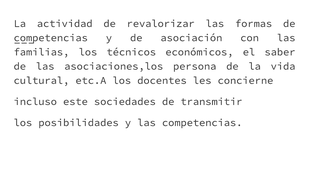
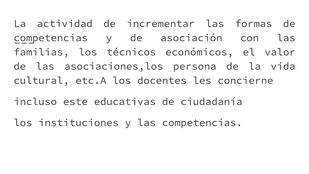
revalorizar: revalorizar -> incrementar
saber: saber -> valor
sociedades: sociedades -> educativas
transmitir: transmitir -> ciudadanía
posibilidades: posibilidades -> instituciones
